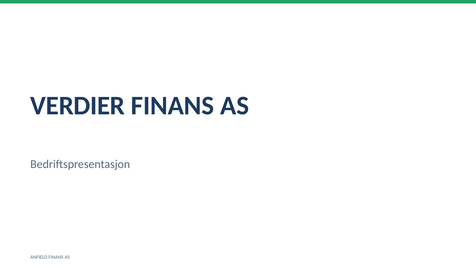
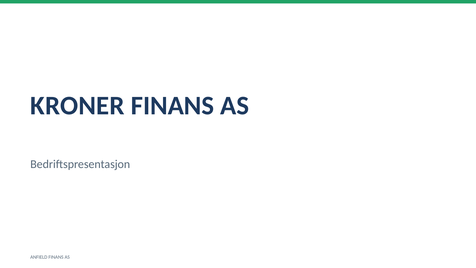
VERDIER: VERDIER -> KRONER
